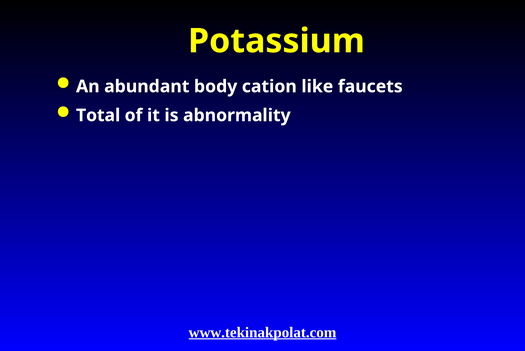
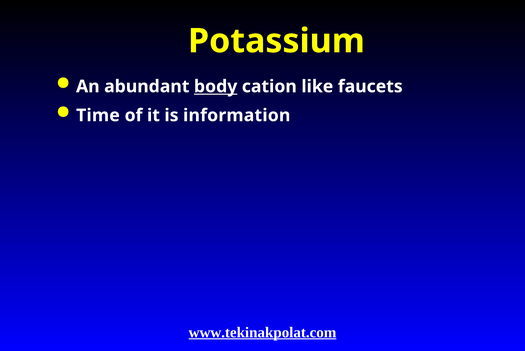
body underline: none -> present
Total: Total -> Time
abnormality: abnormality -> information
